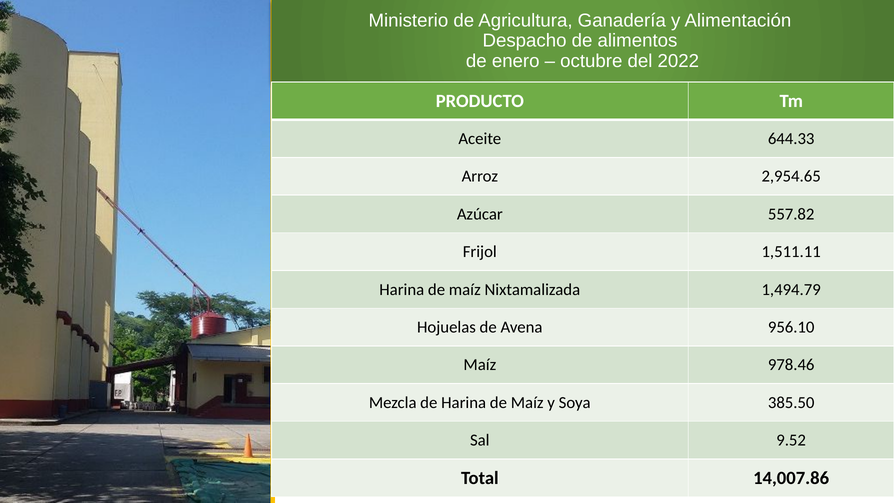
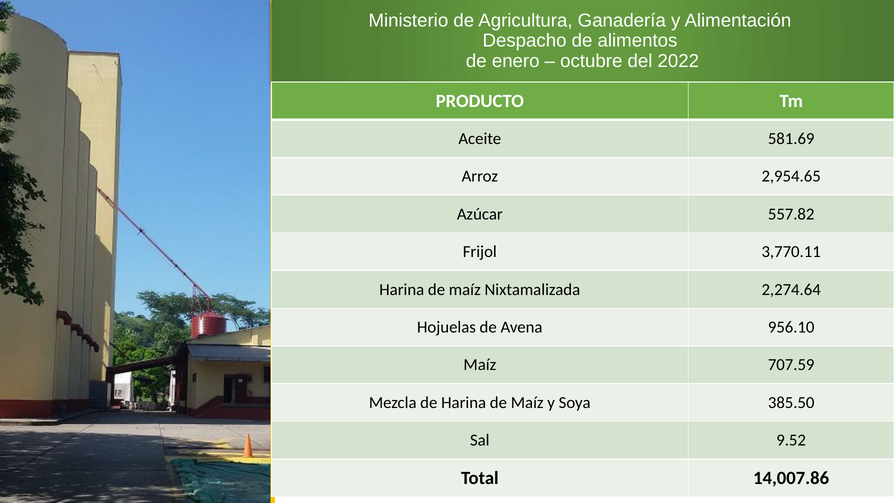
644.33: 644.33 -> 581.69
1,511.11: 1,511.11 -> 3,770.11
1,494.79: 1,494.79 -> 2,274.64
978.46: 978.46 -> 707.59
